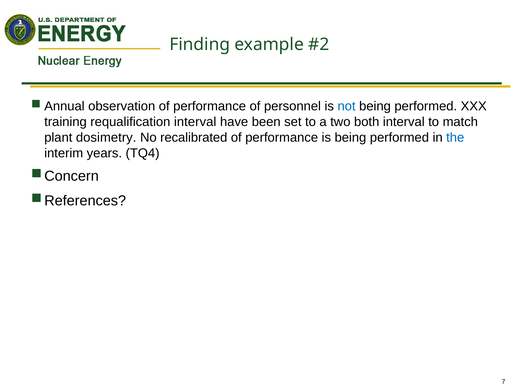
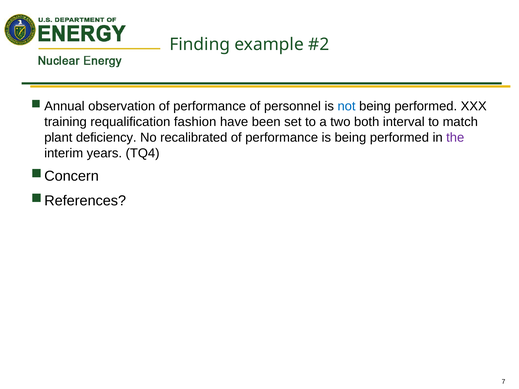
requalification interval: interval -> fashion
dosimetry: dosimetry -> deficiency
the colour: blue -> purple
